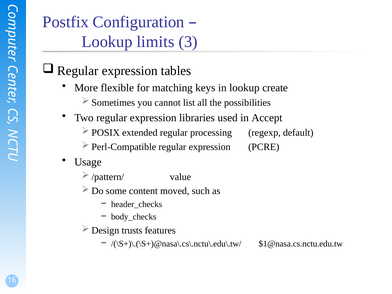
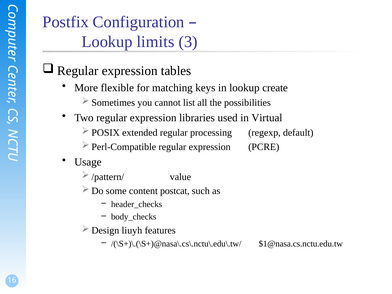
Accept: Accept -> Virtual
moved: moved -> postcat
trusts: trusts -> liuyh
